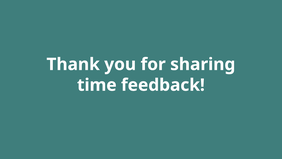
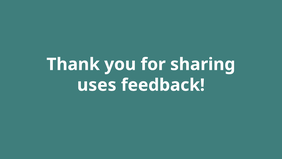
time: time -> uses
